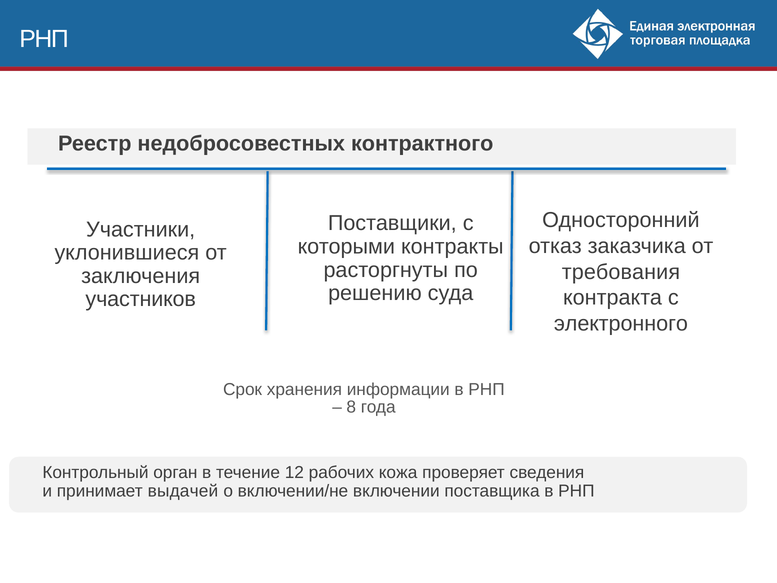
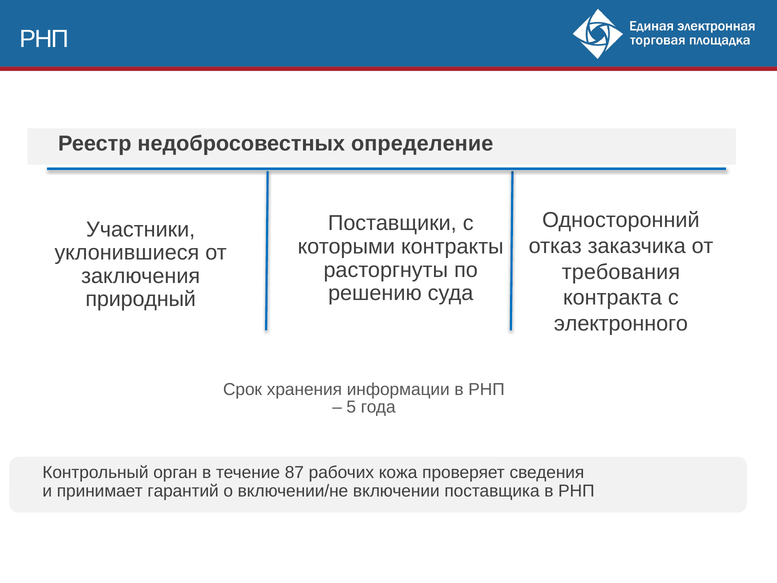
контрактного: контрактного -> определение
участников: участников -> природный
8: 8 -> 5
12: 12 -> 87
выдачей: выдачей -> гарантий
